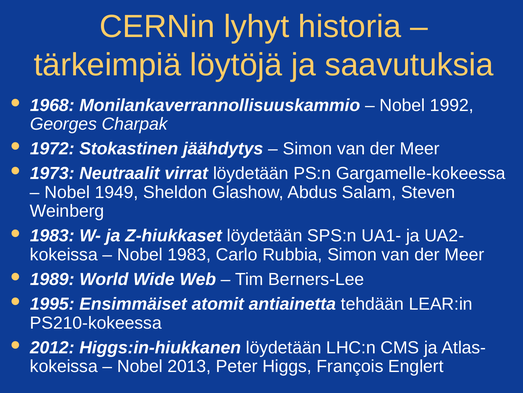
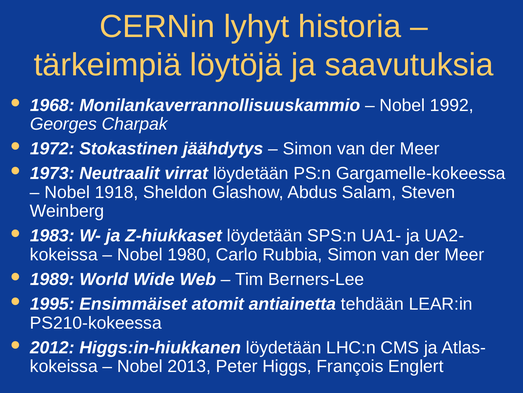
1949: 1949 -> 1918
Nobel 1983: 1983 -> 1980
